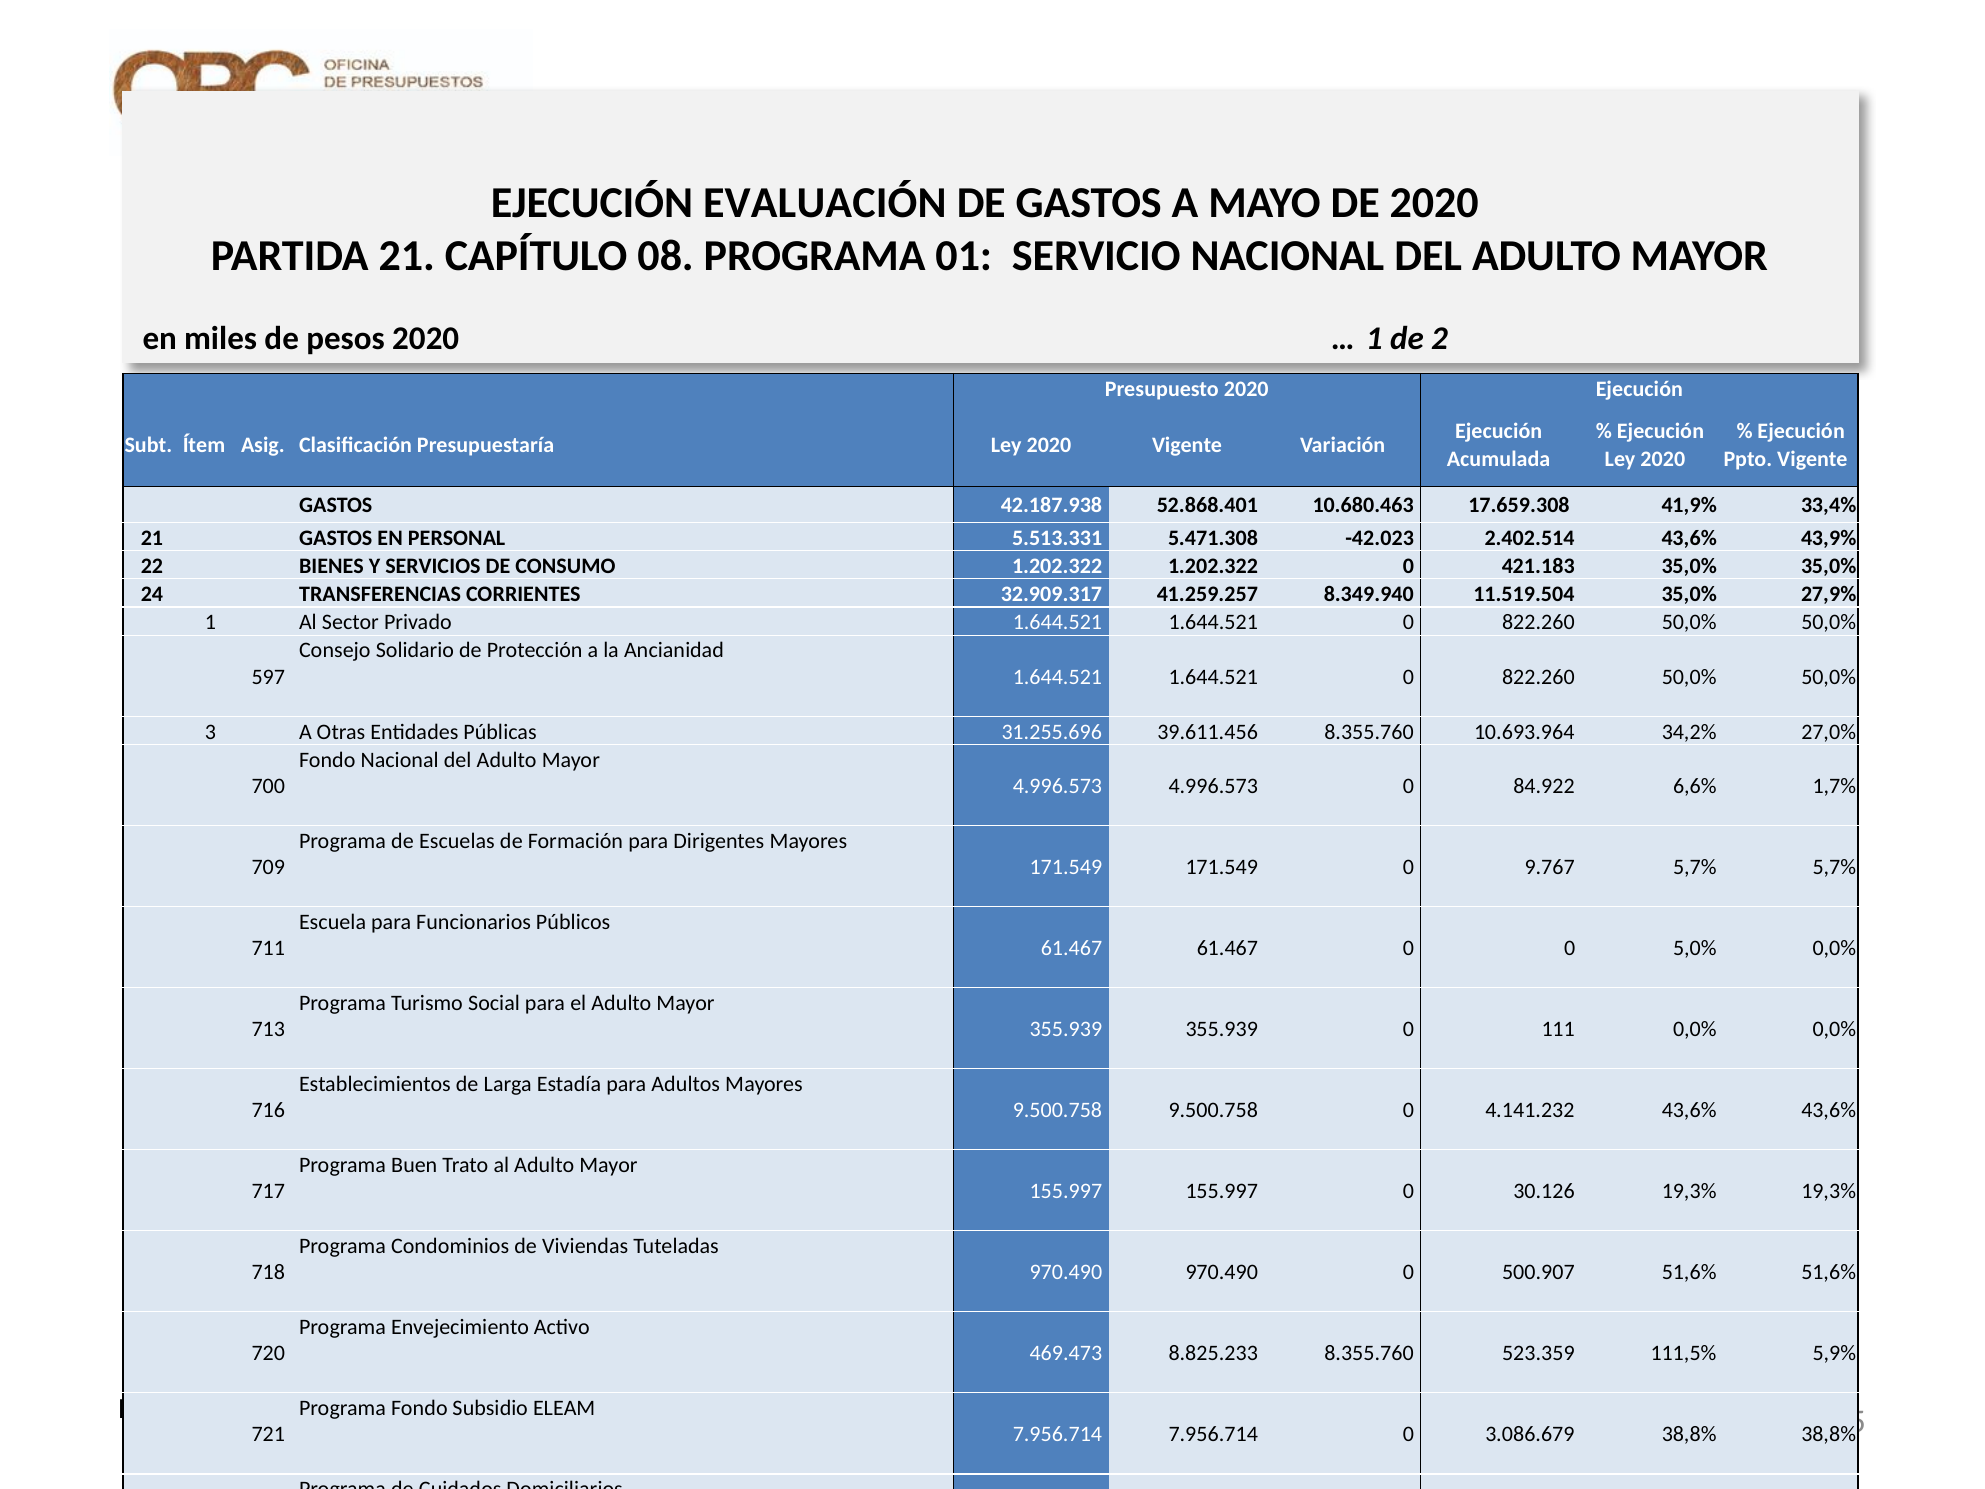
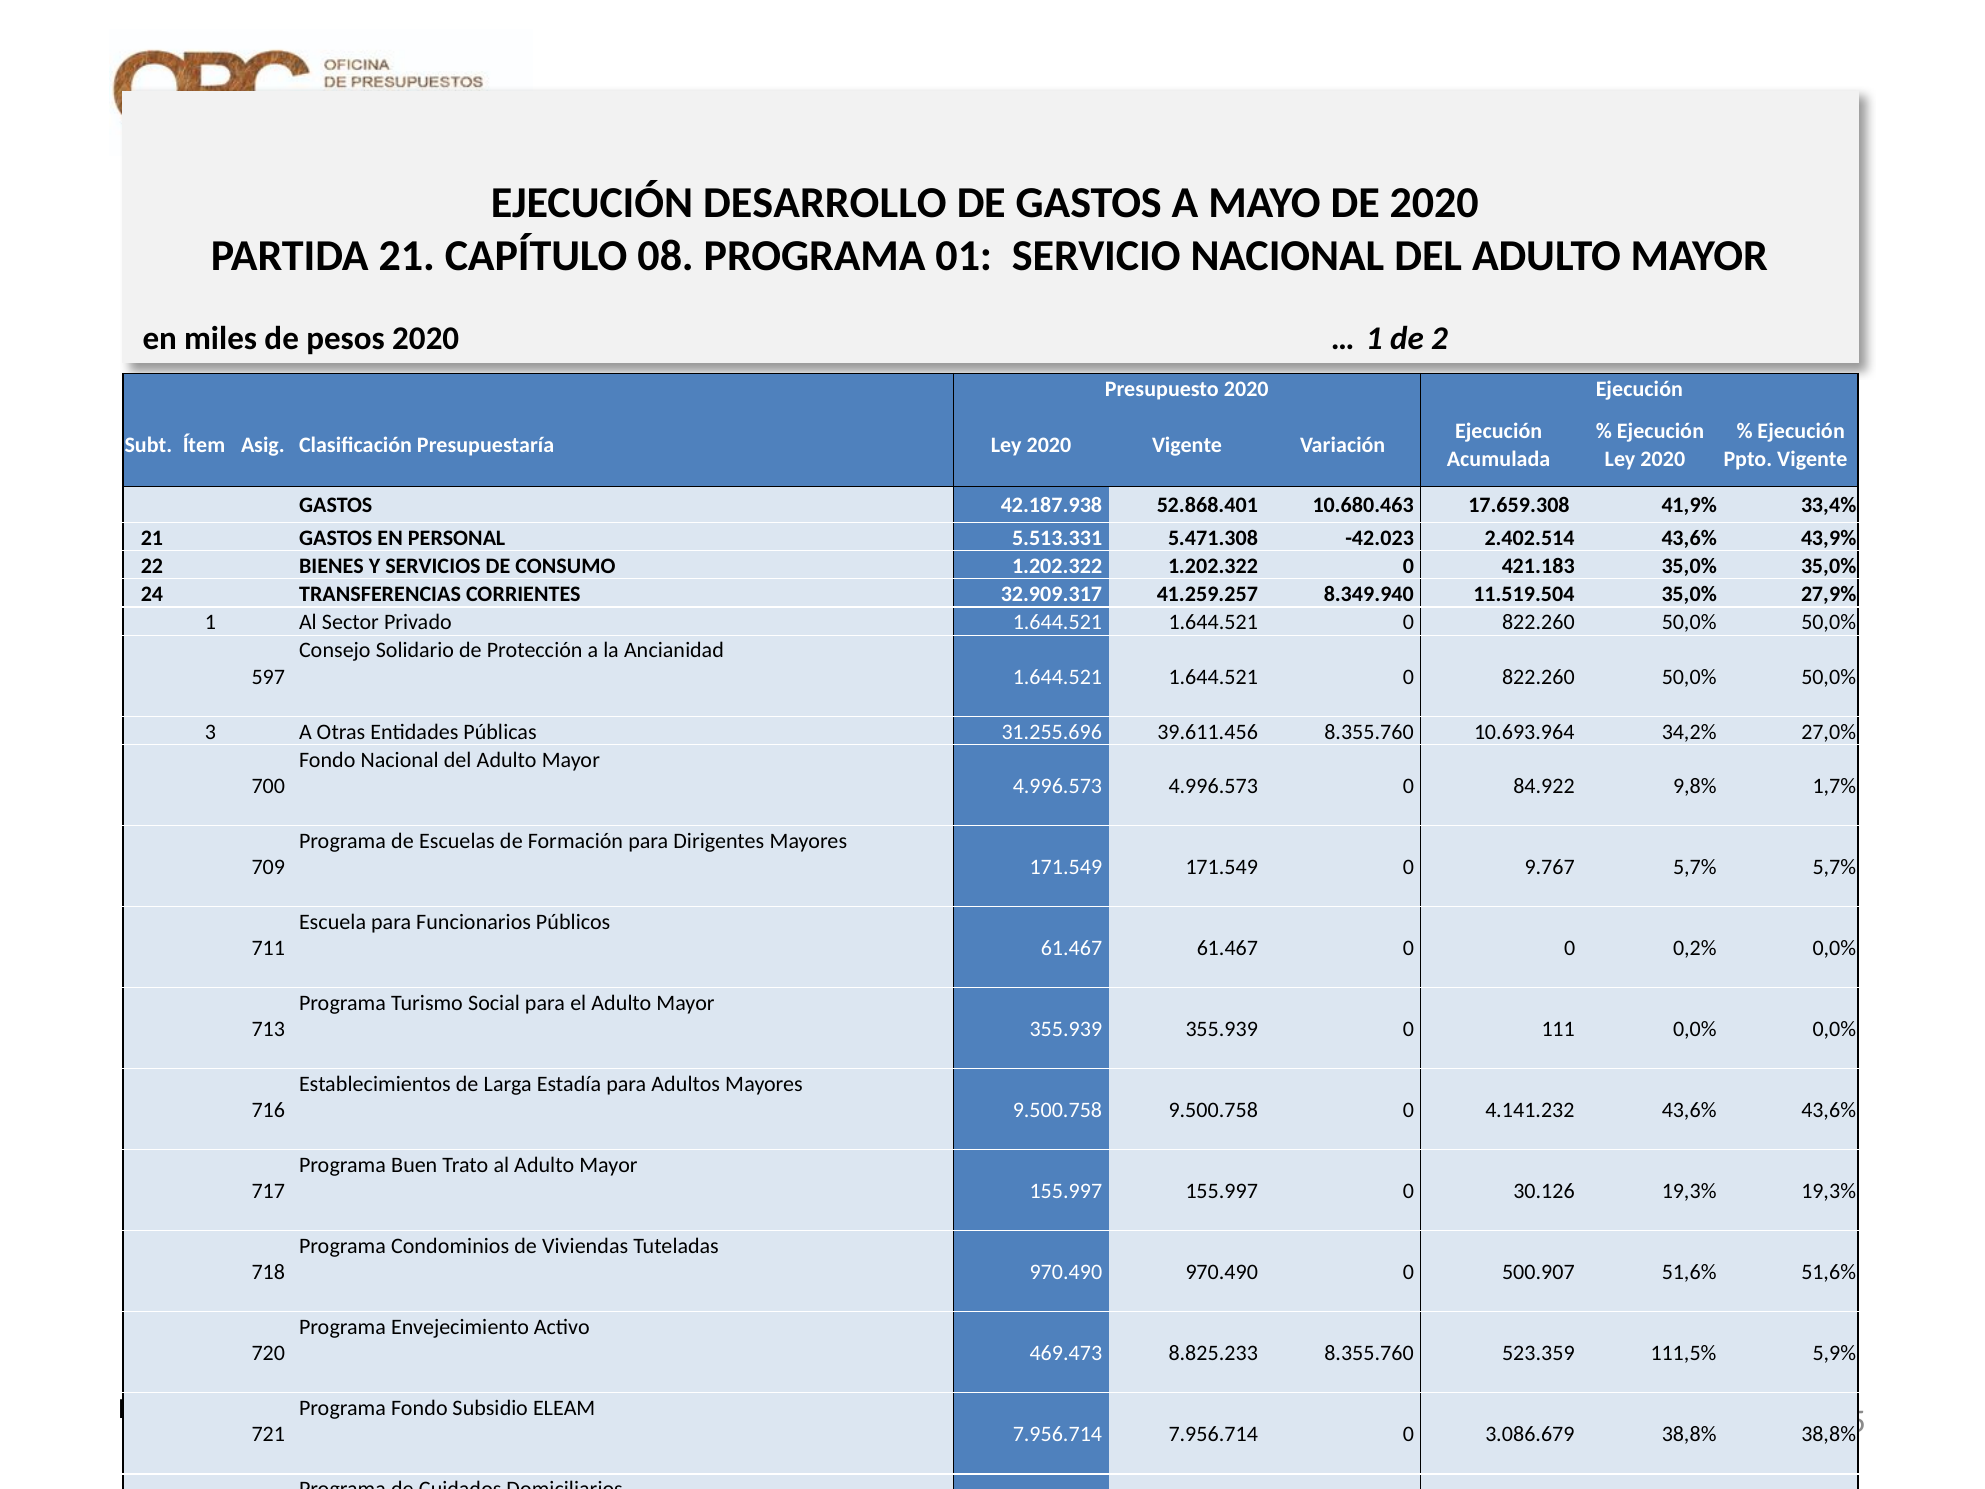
EVALUACIÓN: EVALUACIÓN -> DESARROLLO
6,6%: 6,6% -> 9,8%
5,0%: 5,0% -> 0,2%
